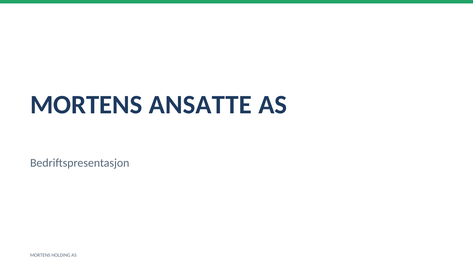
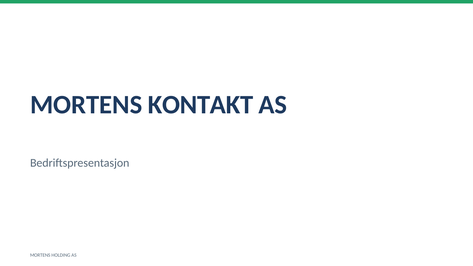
ANSATTE: ANSATTE -> KONTAKT
